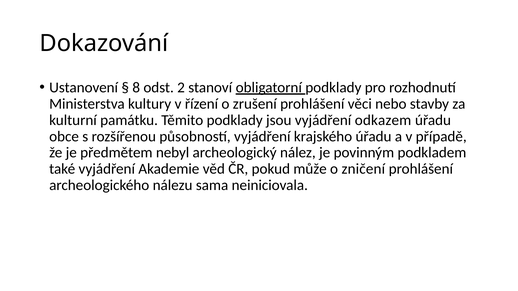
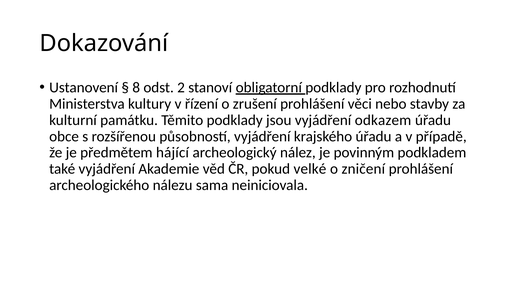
nebyl: nebyl -> hájící
může: může -> velké
